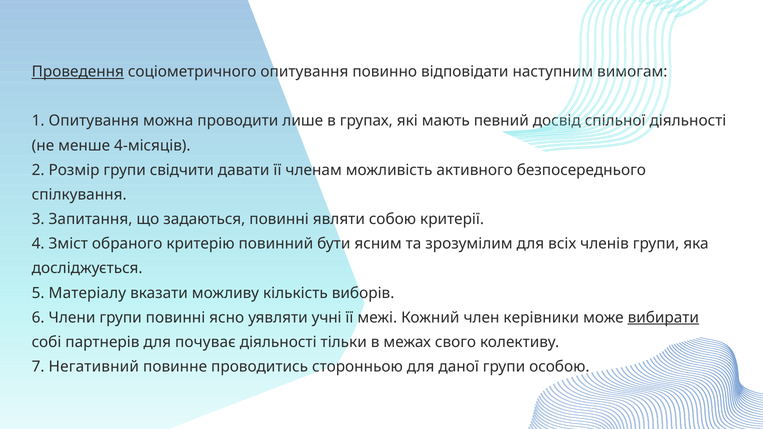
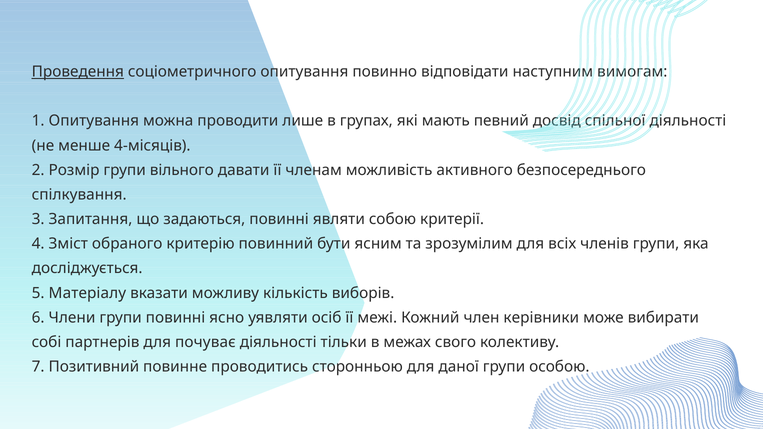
свідчити: свідчити -> вільного
учні: учні -> осіб
вибирати underline: present -> none
Негативний: Негативний -> Позитивний
